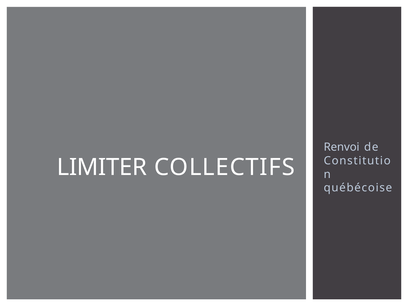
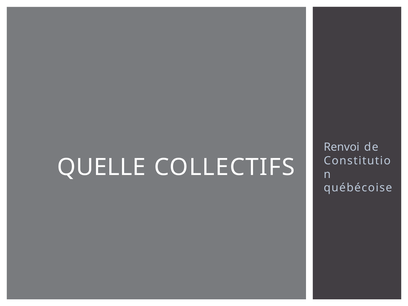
LIMITER: LIMITER -> QUELLE
